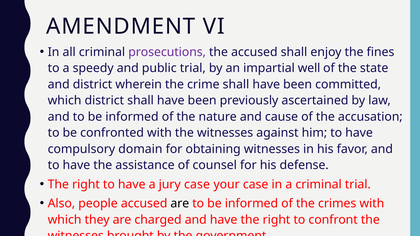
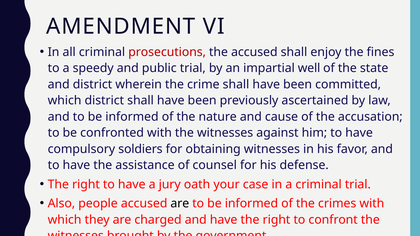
prosecutions colour: purple -> red
domain: domain -> soldiers
jury case: case -> oath
